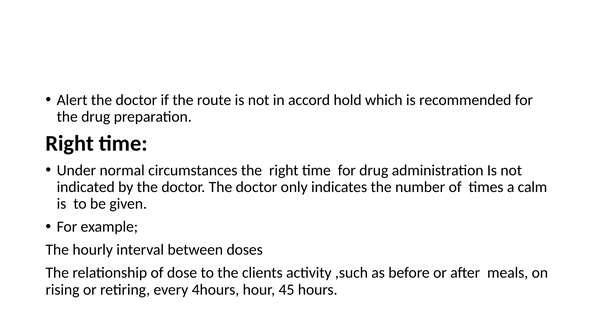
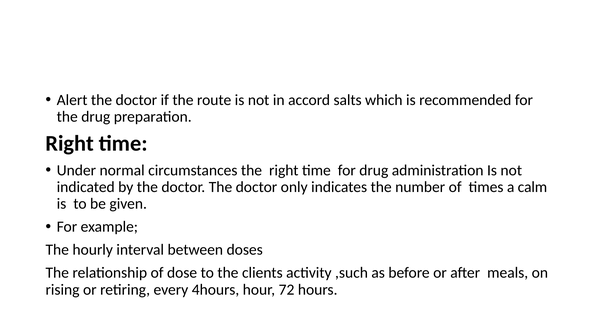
hold: hold -> salts
45: 45 -> 72
